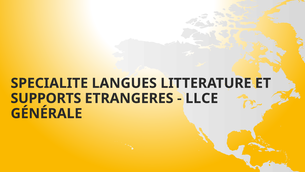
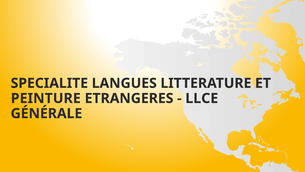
SUPPORTS: SUPPORTS -> PEINTURE
